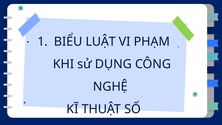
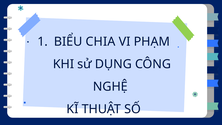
LUẬT: LUẬT -> CHIA
